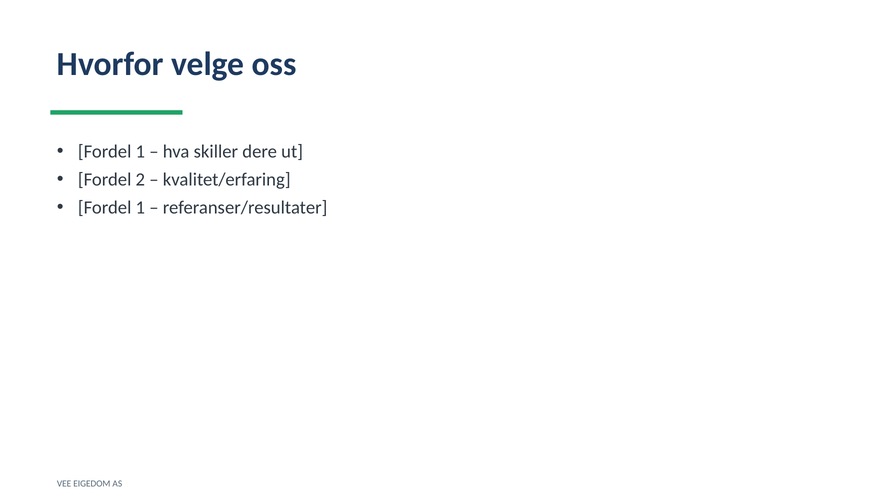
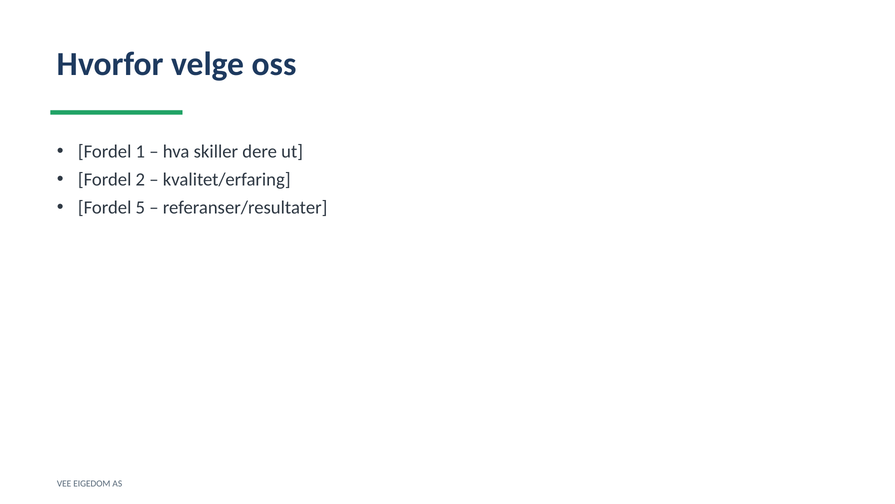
1 at (140, 208): 1 -> 5
